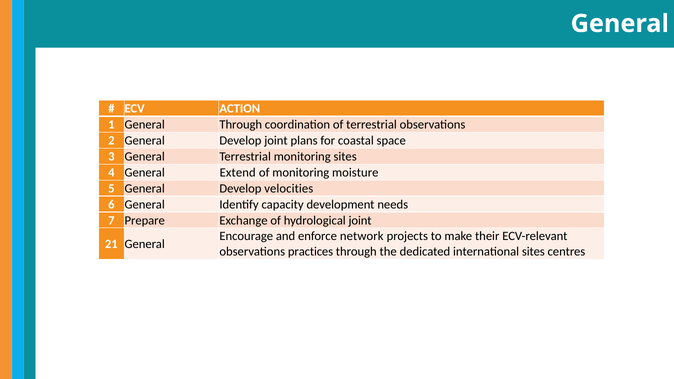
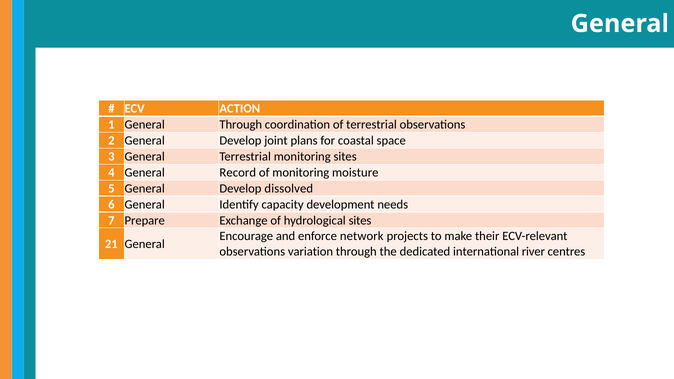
Extend: Extend -> Record
velocities: velocities -> dissolved
hydrological joint: joint -> sites
practices: practices -> variation
international sites: sites -> river
